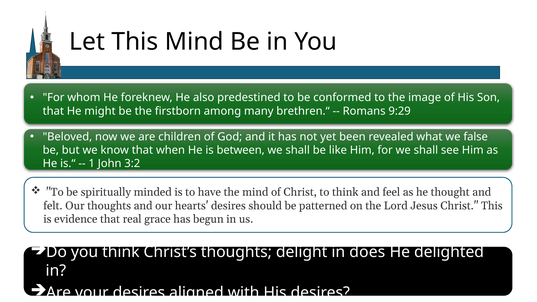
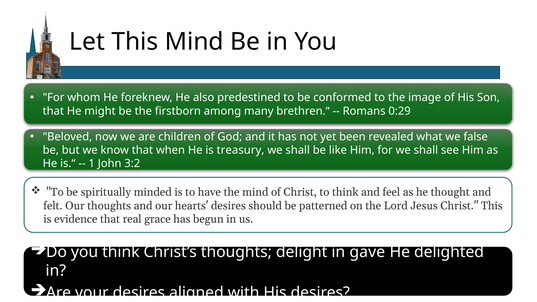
9:29: 9:29 -> 0:29
between: between -> treasury
does: does -> gave
